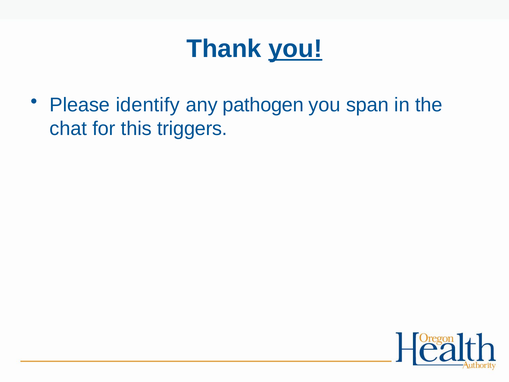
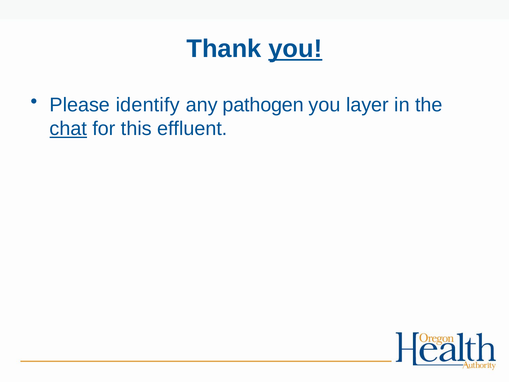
span: span -> layer
chat underline: none -> present
triggers: triggers -> effluent
